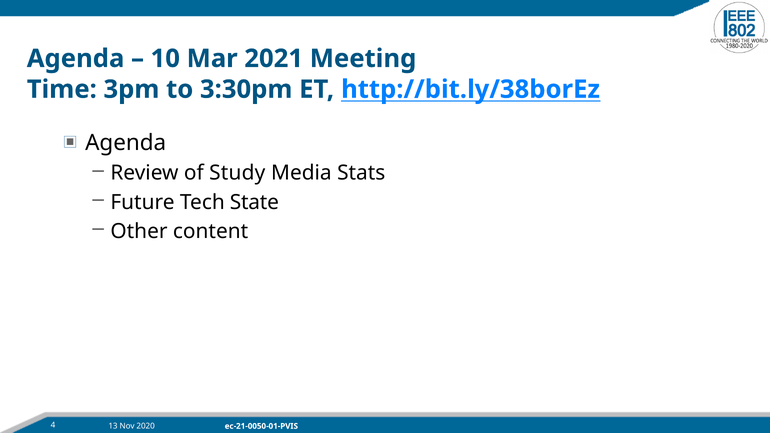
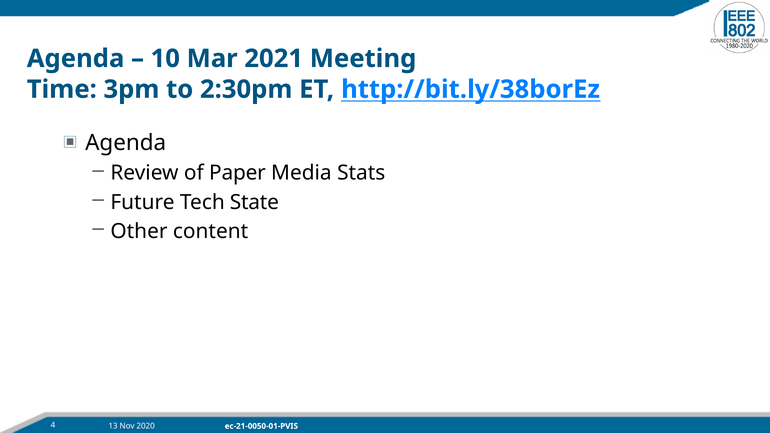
3:30pm: 3:30pm -> 2:30pm
Study: Study -> Paper
